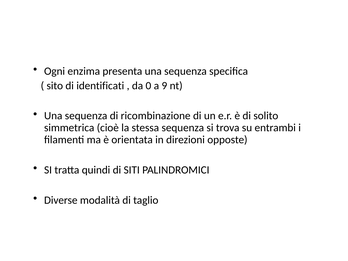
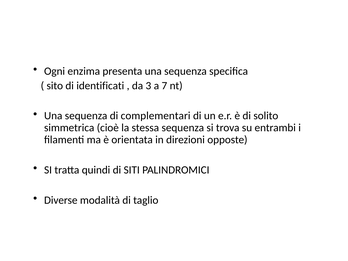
0: 0 -> 3
9: 9 -> 7
ricombinazione: ricombinazione -> complementari
